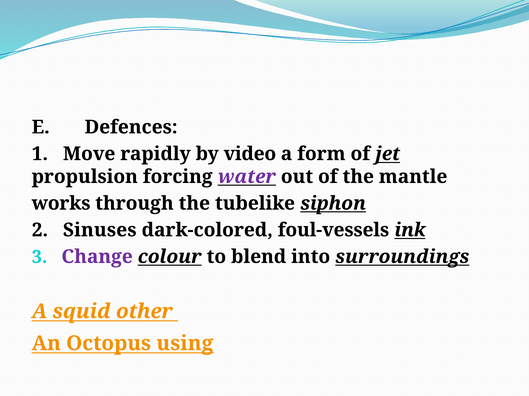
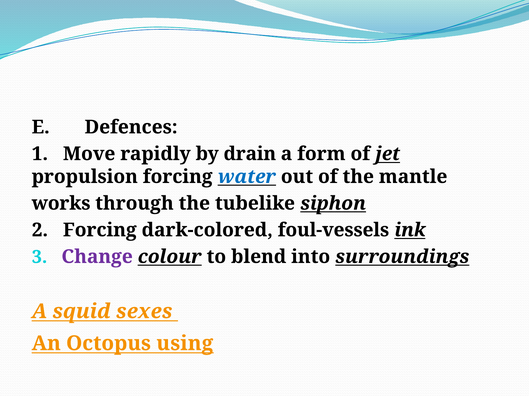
video: video -> drain
water colour: purple -> blue
2 Sinuses: Sinuses -> Forcing
other: other -> sexes
